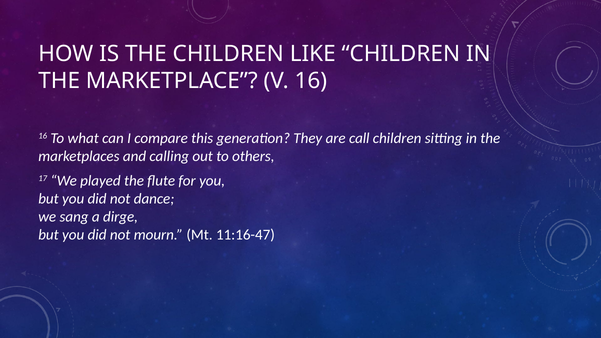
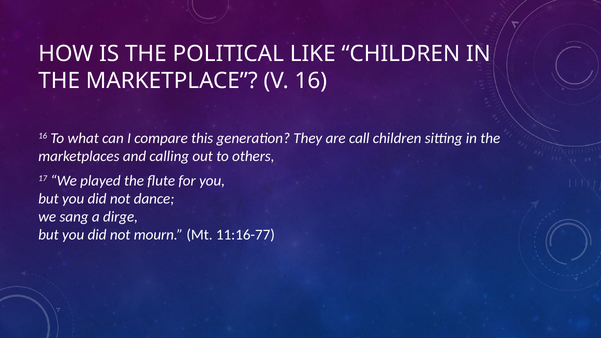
THE CHILDREN: CHILDREN -> POLITICAL
11:16-47: 11:16-47 -> 11:16-77
